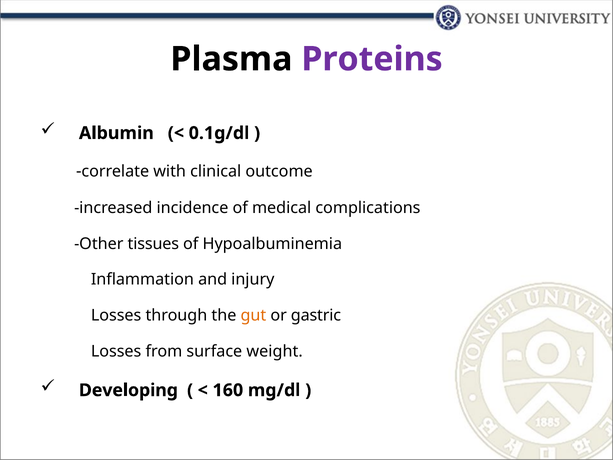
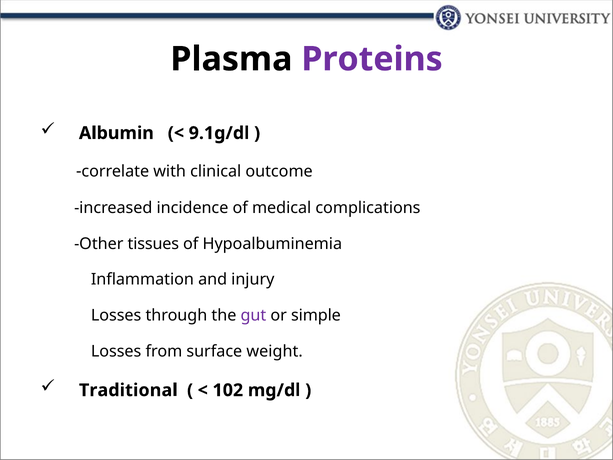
0.1g/dl: 0.1g/dl -> 9.1g/dl
gut colour: orange -> purple
gastric: gastric -> simple
Developing: Developing -> Traditional
160: 160 -> 102
